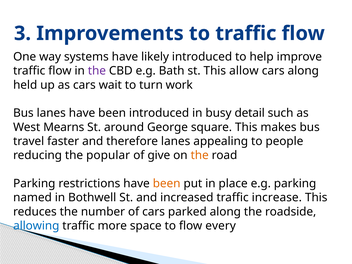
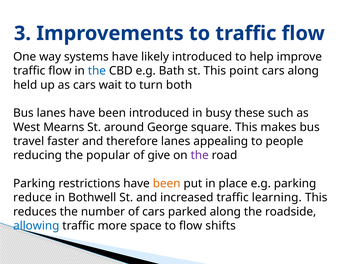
the at (97, 71) colour: purple -> blue
allow: allow -> point
work: work -> both
detail: detail -> these
the at (200, 155) colour: orange -> purple
named: named -> reduce
increase: increase -> learning
every: every -> shifts
